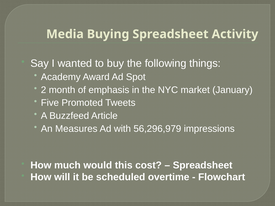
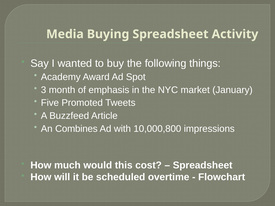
2: 2 -> 3
Measures: Measures -> Combines
56,296,979: 56,296,979 -> 10,000,800
